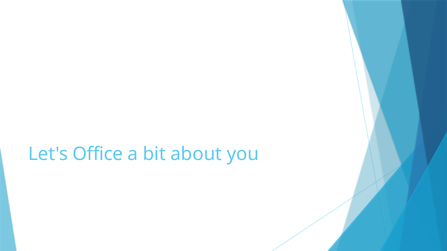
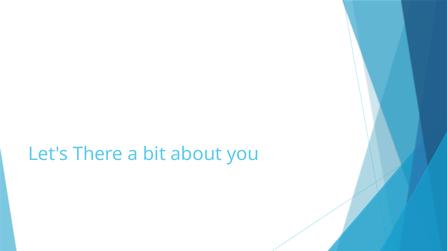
Office: Office -> There
